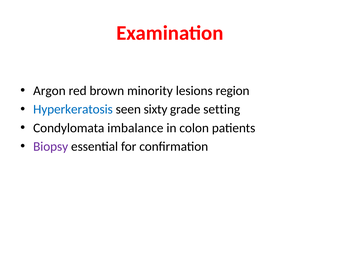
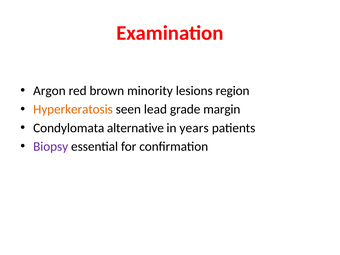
Hyperkeratosis colour: blue -> orange
sixty: sixty -> lead
setting: setting -> margin
imbalance: imbalance -> alternative
colon: colon -> years
